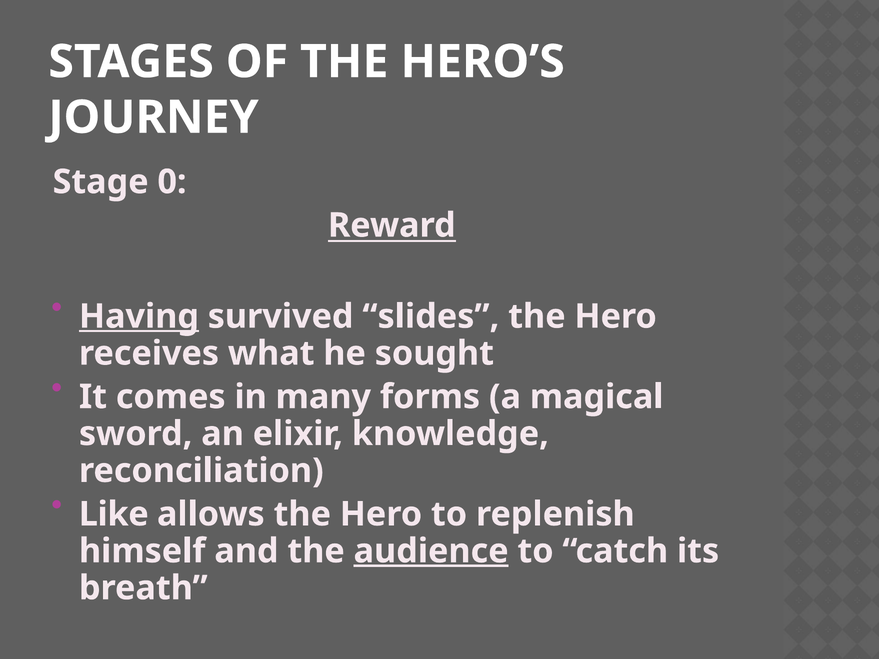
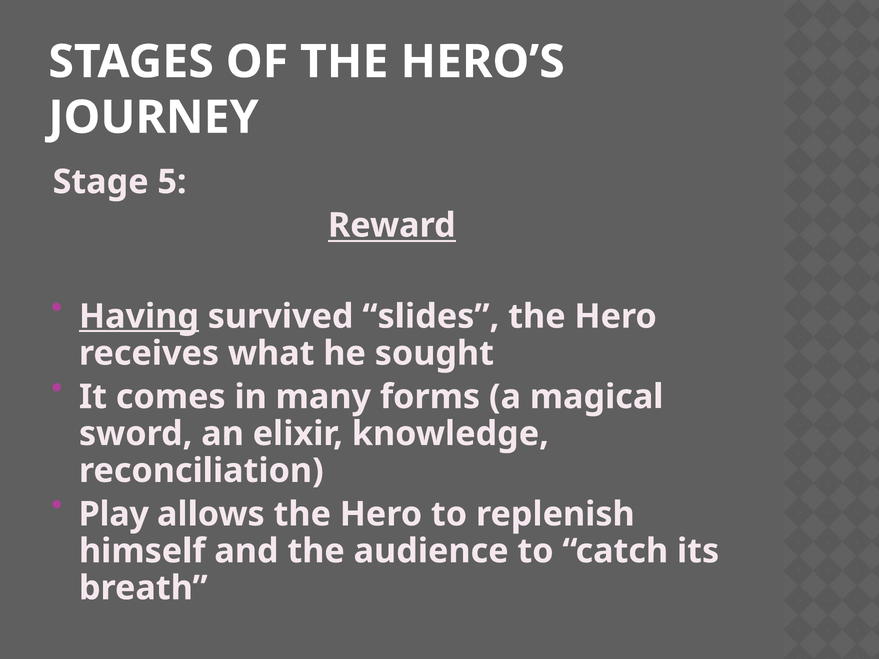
0: 0 -> 5
Like: Like -> Play
audience underline: present -> none
